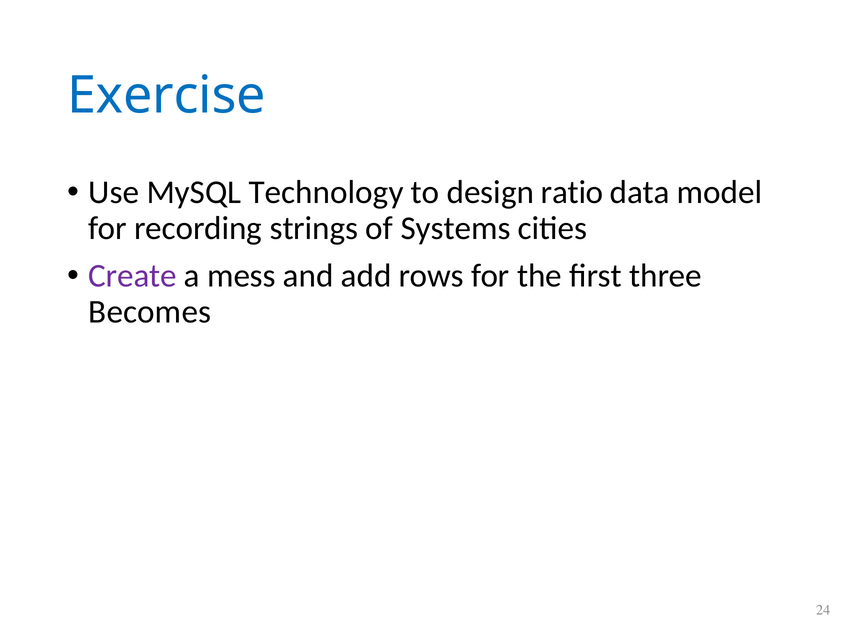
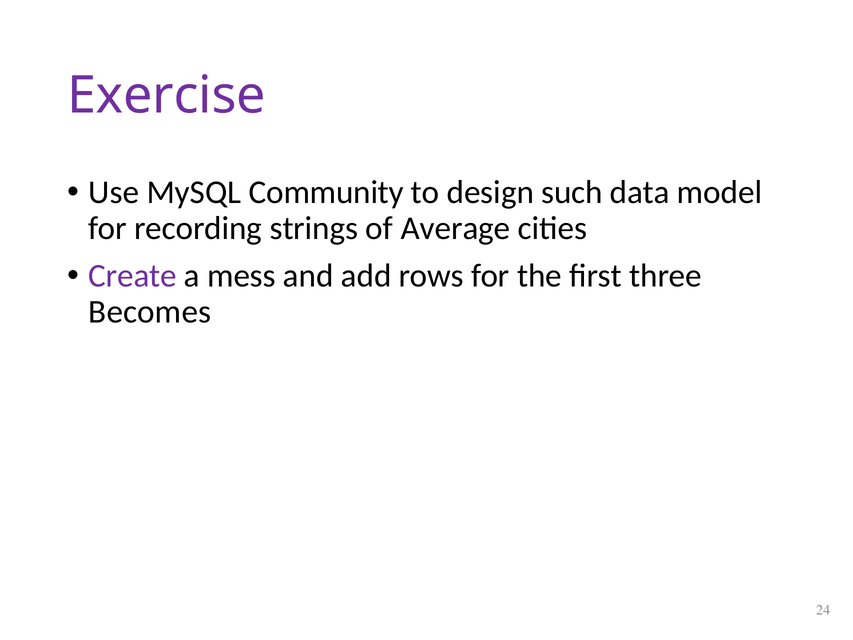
Exercise colour: blue -> purple
Technology: Technology -> Community
ratio: ratio -> such
Systems: Systems -> Average
